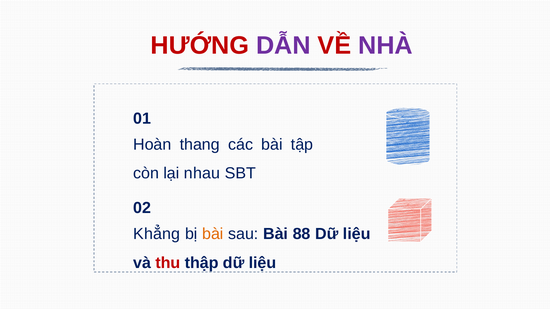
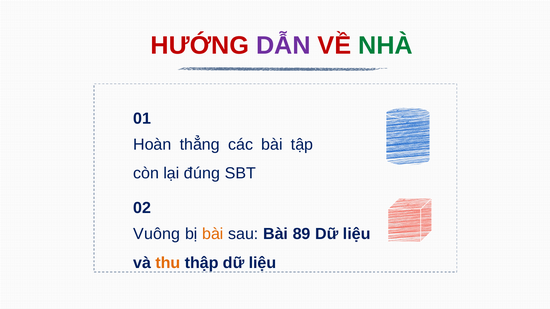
NHÀ colour: purple -> green
thang: thang -> thẳng
nhau: nhau -> đúng
Khẳng: Khẳng -> Vuông
88: 88 -> 89
thu colour: red -> orange
